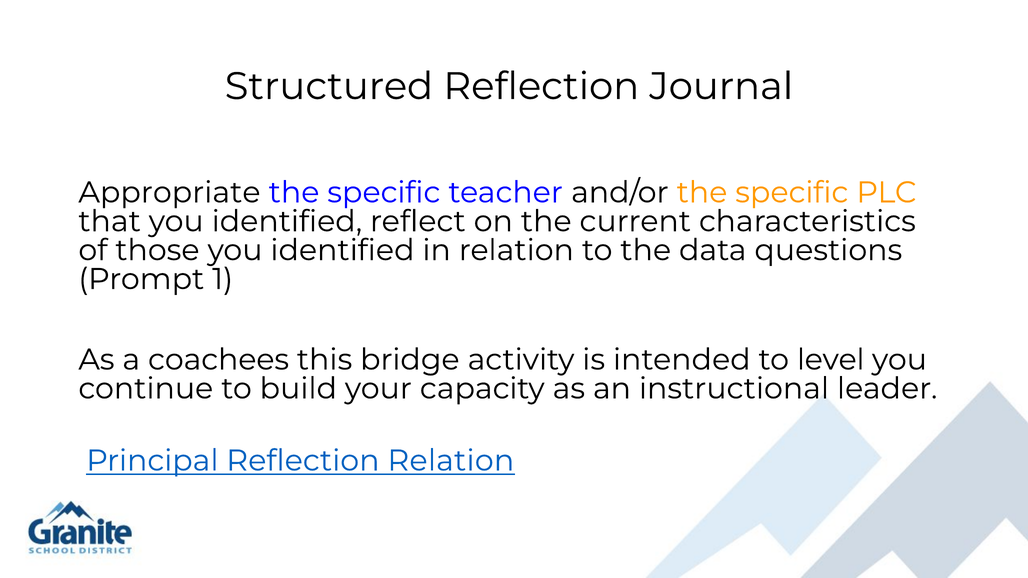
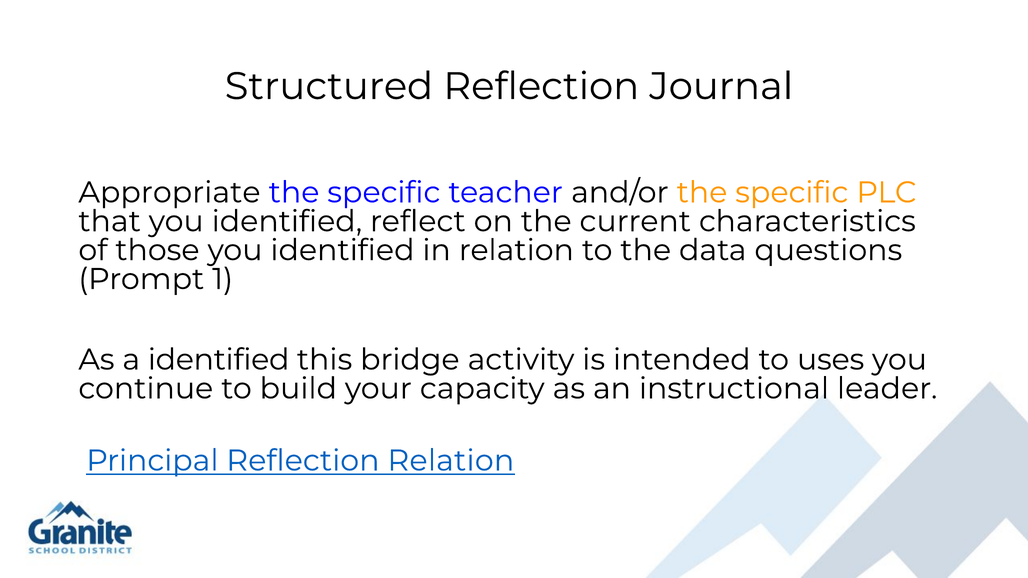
a coachees: coachees -> identified
level: level -> uses
